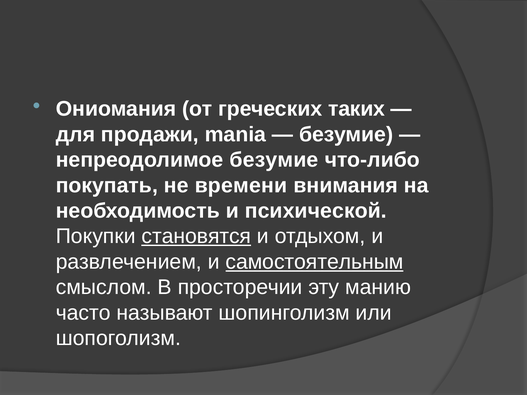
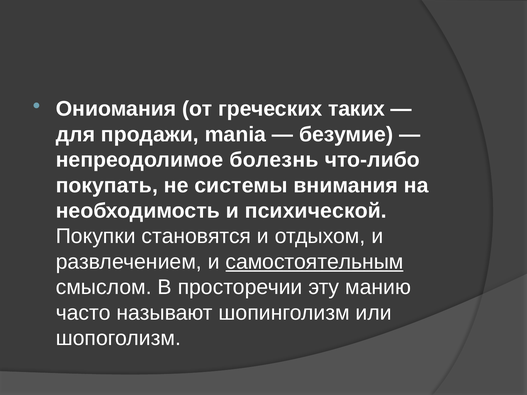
непреодолимое безумие: безумие -> болезнь
времени: времени -> системы
становятся underline: present -> none
